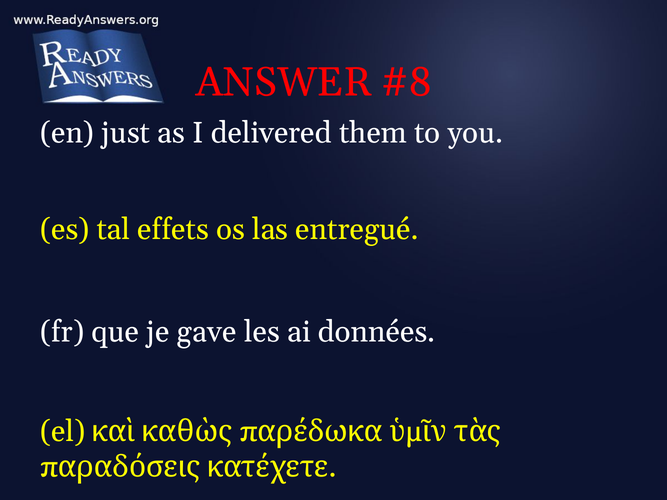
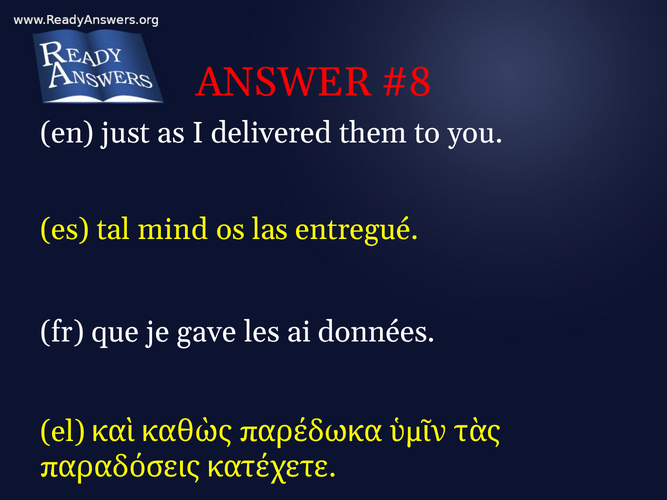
effets: effets -> mind
